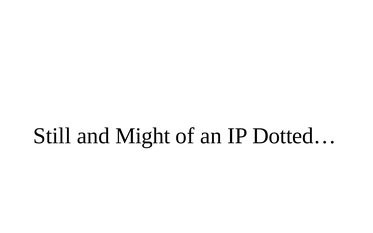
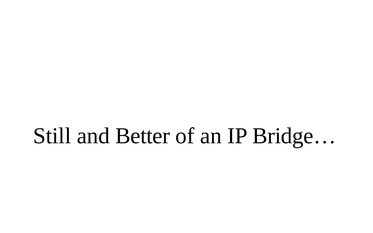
Might: Might -> Better
Dotted…: Dotted… -> Bridge…
